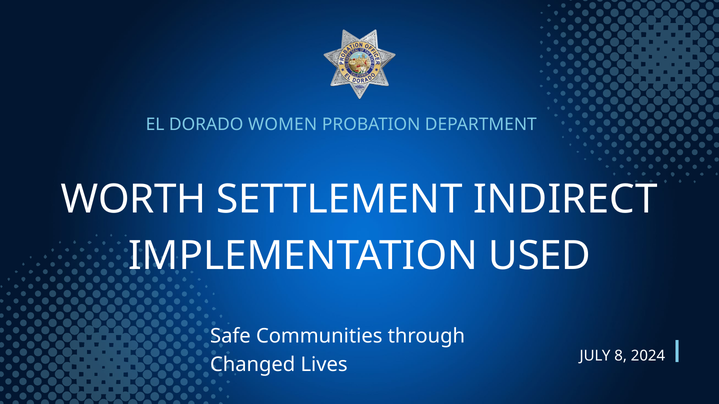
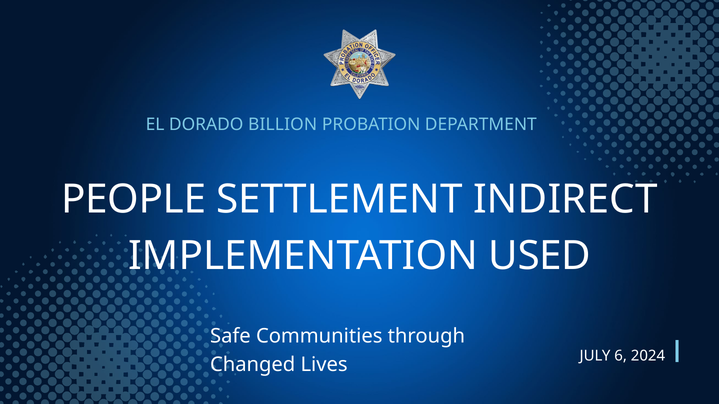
WOMEN: WOMEN -> BILLION
WORTH: WORTH -> PEOPLE
8: 8 -> 6
